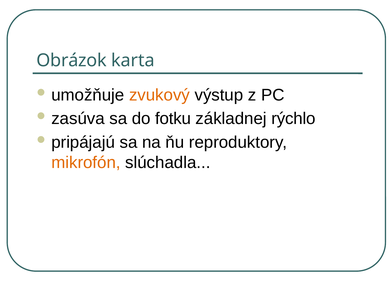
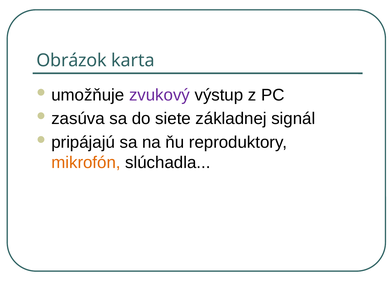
zvukový colour: orange -> purple
fotku: fotku -> siete
rýchlo: rýchlo -> signál
